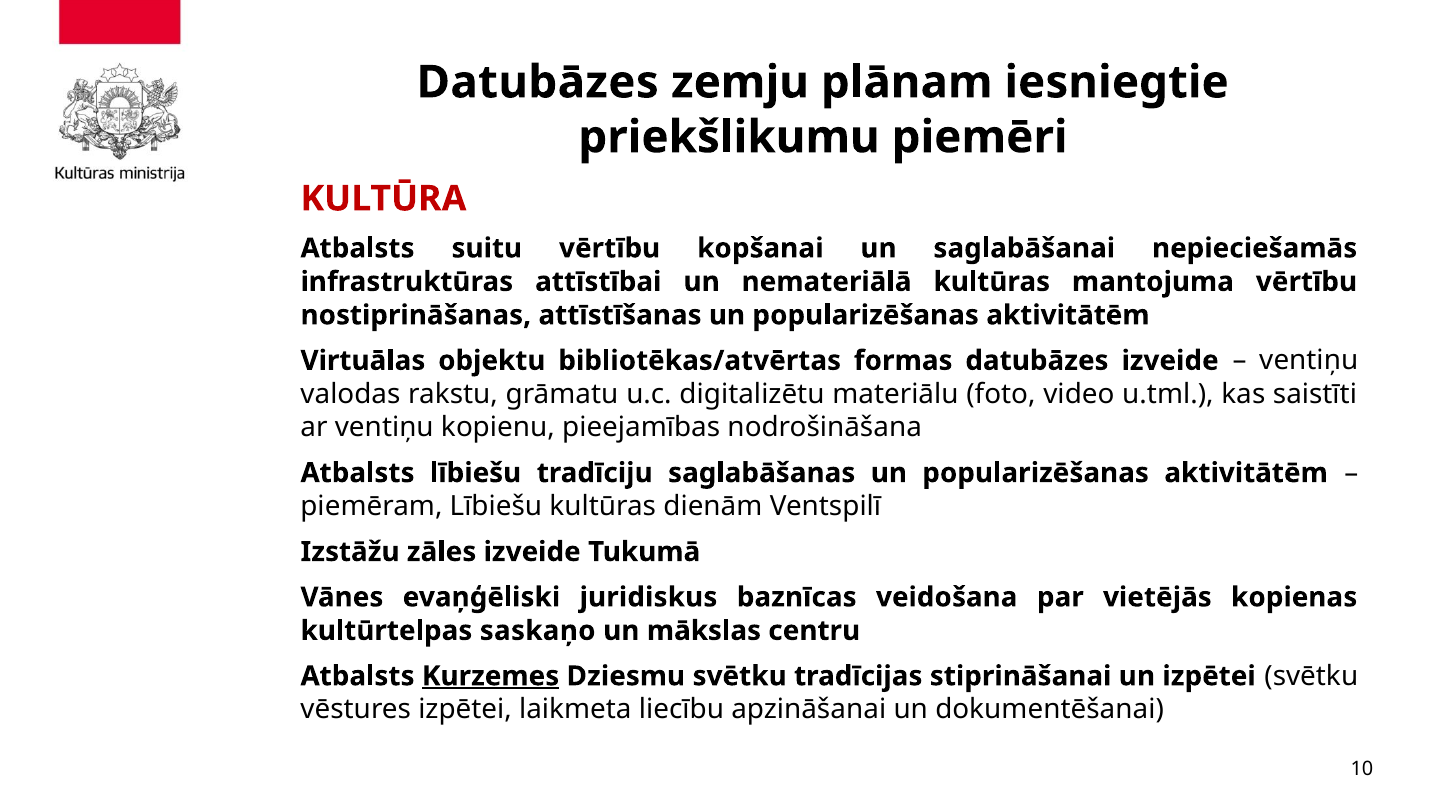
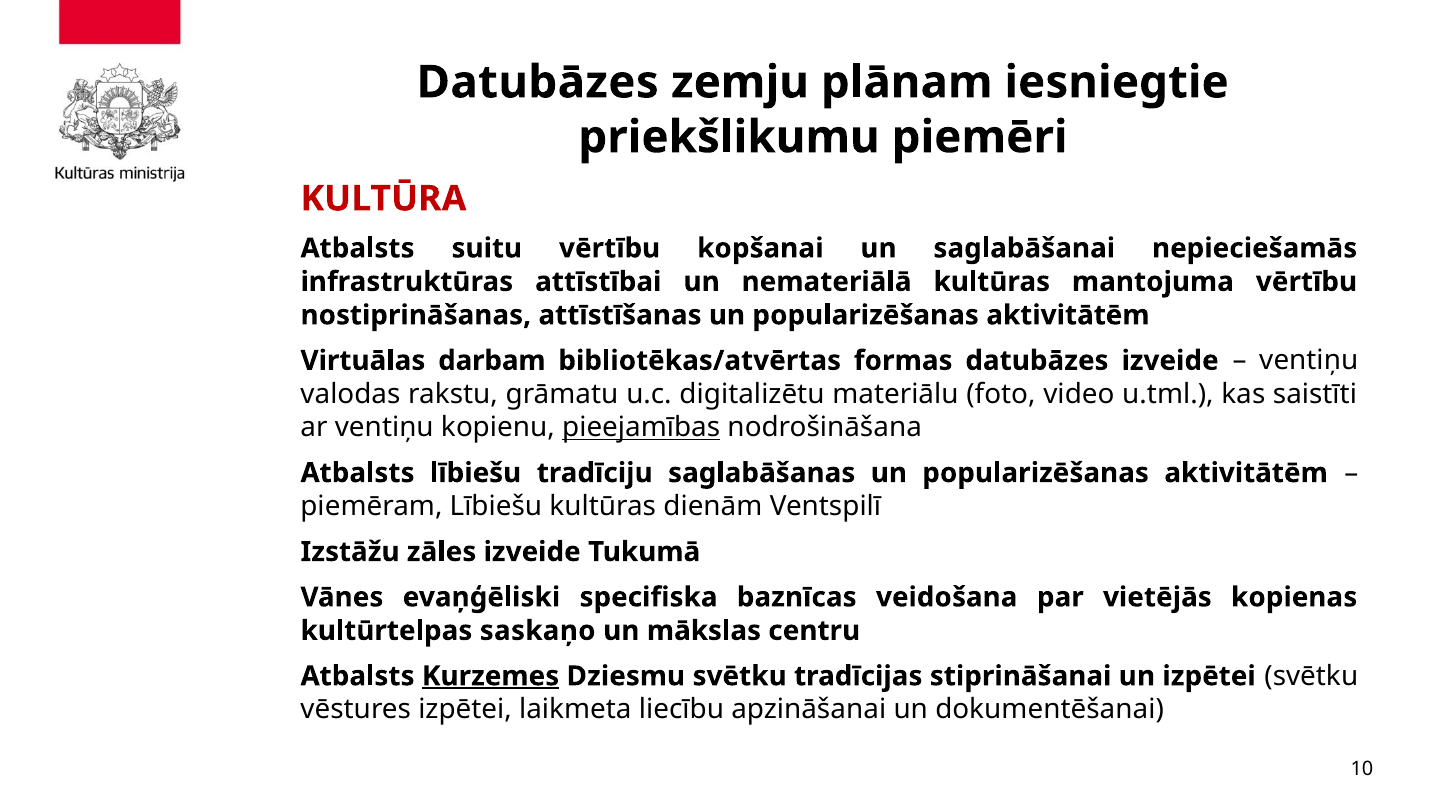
objektu: objektu -> darbam
pieejamības underline: none -> present
juridiskus: juridiskus -> specifiska
